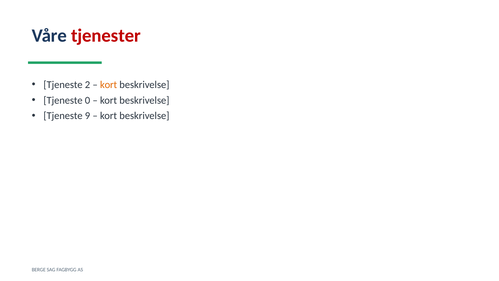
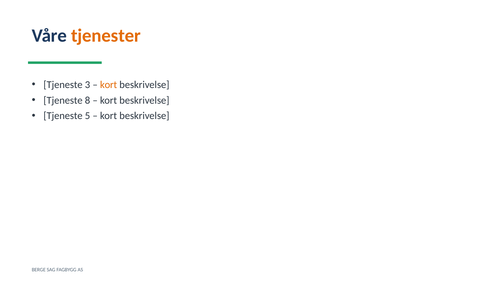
tjenester colour: red -> orange
2: 2 -> 3
0: 0 -> 8
9: 9 -> 5
